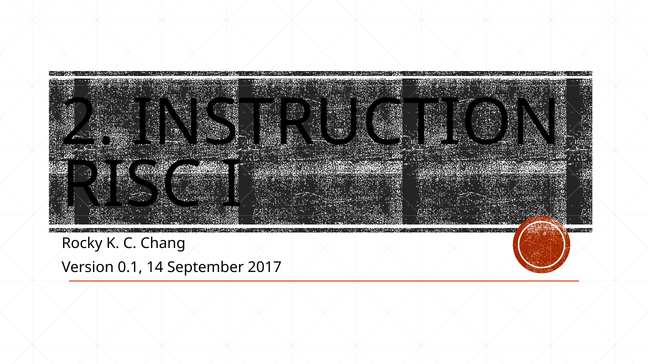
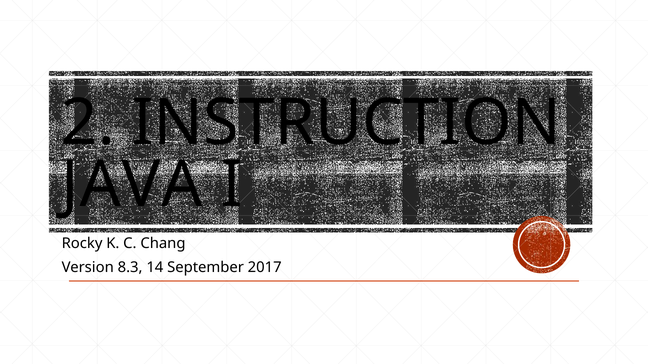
RISC: RISC -> JAVA
0.1: 0.1 -> 8.3
